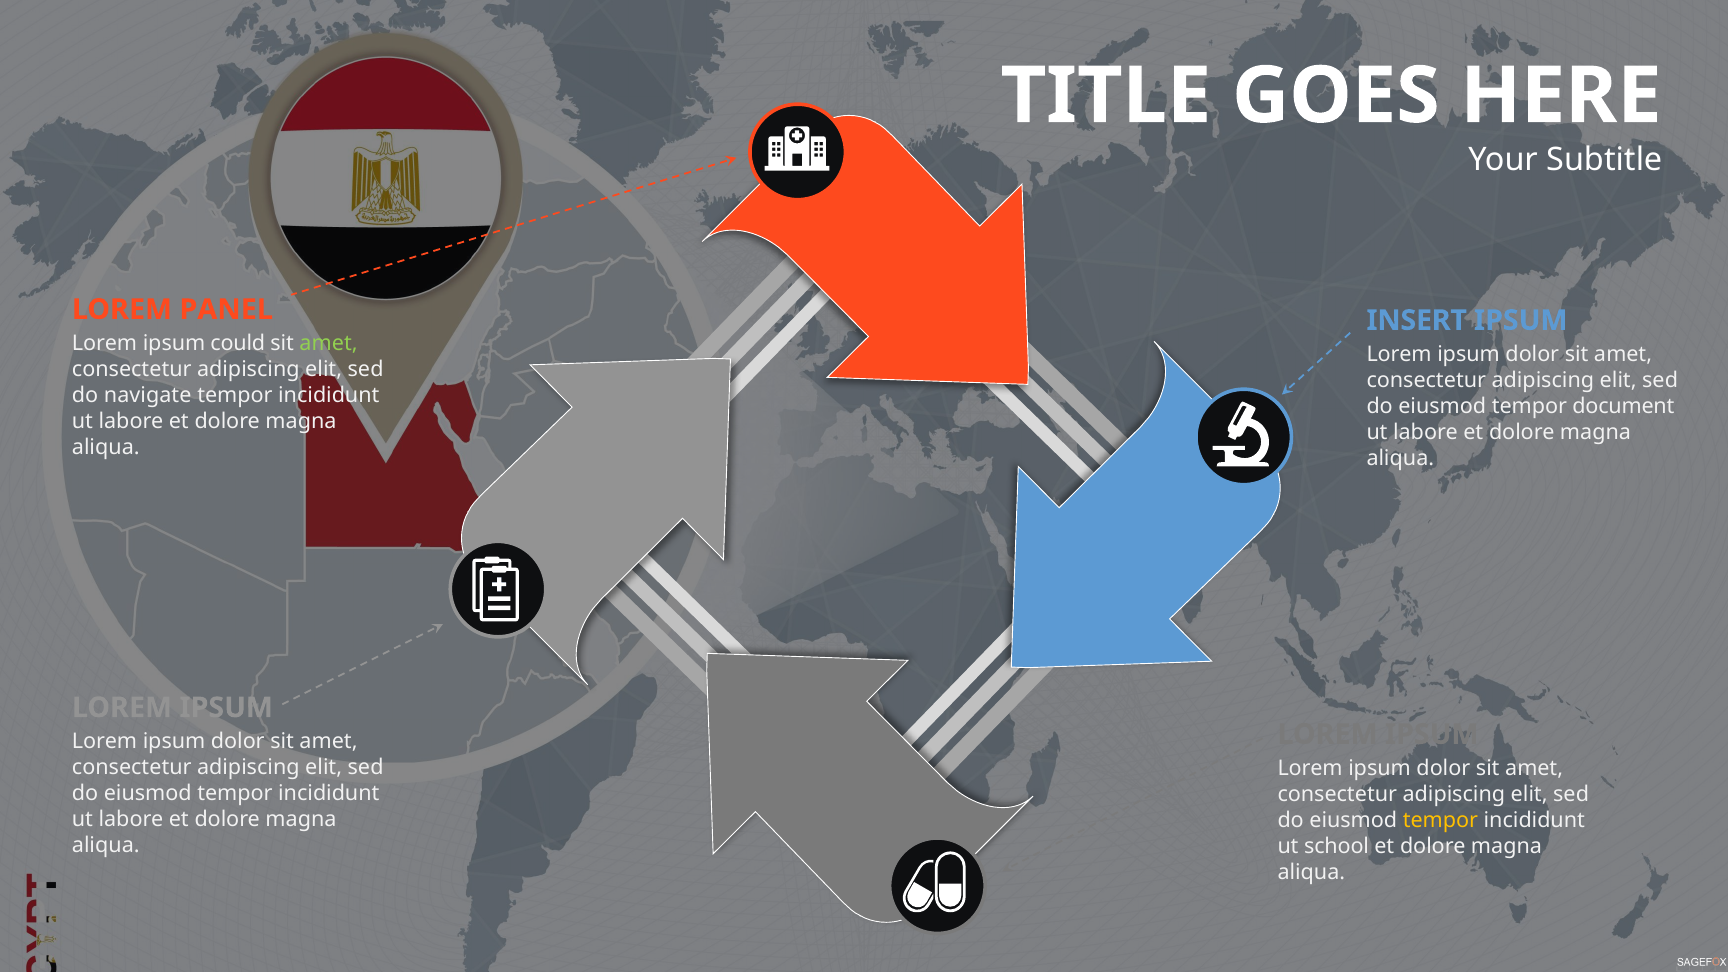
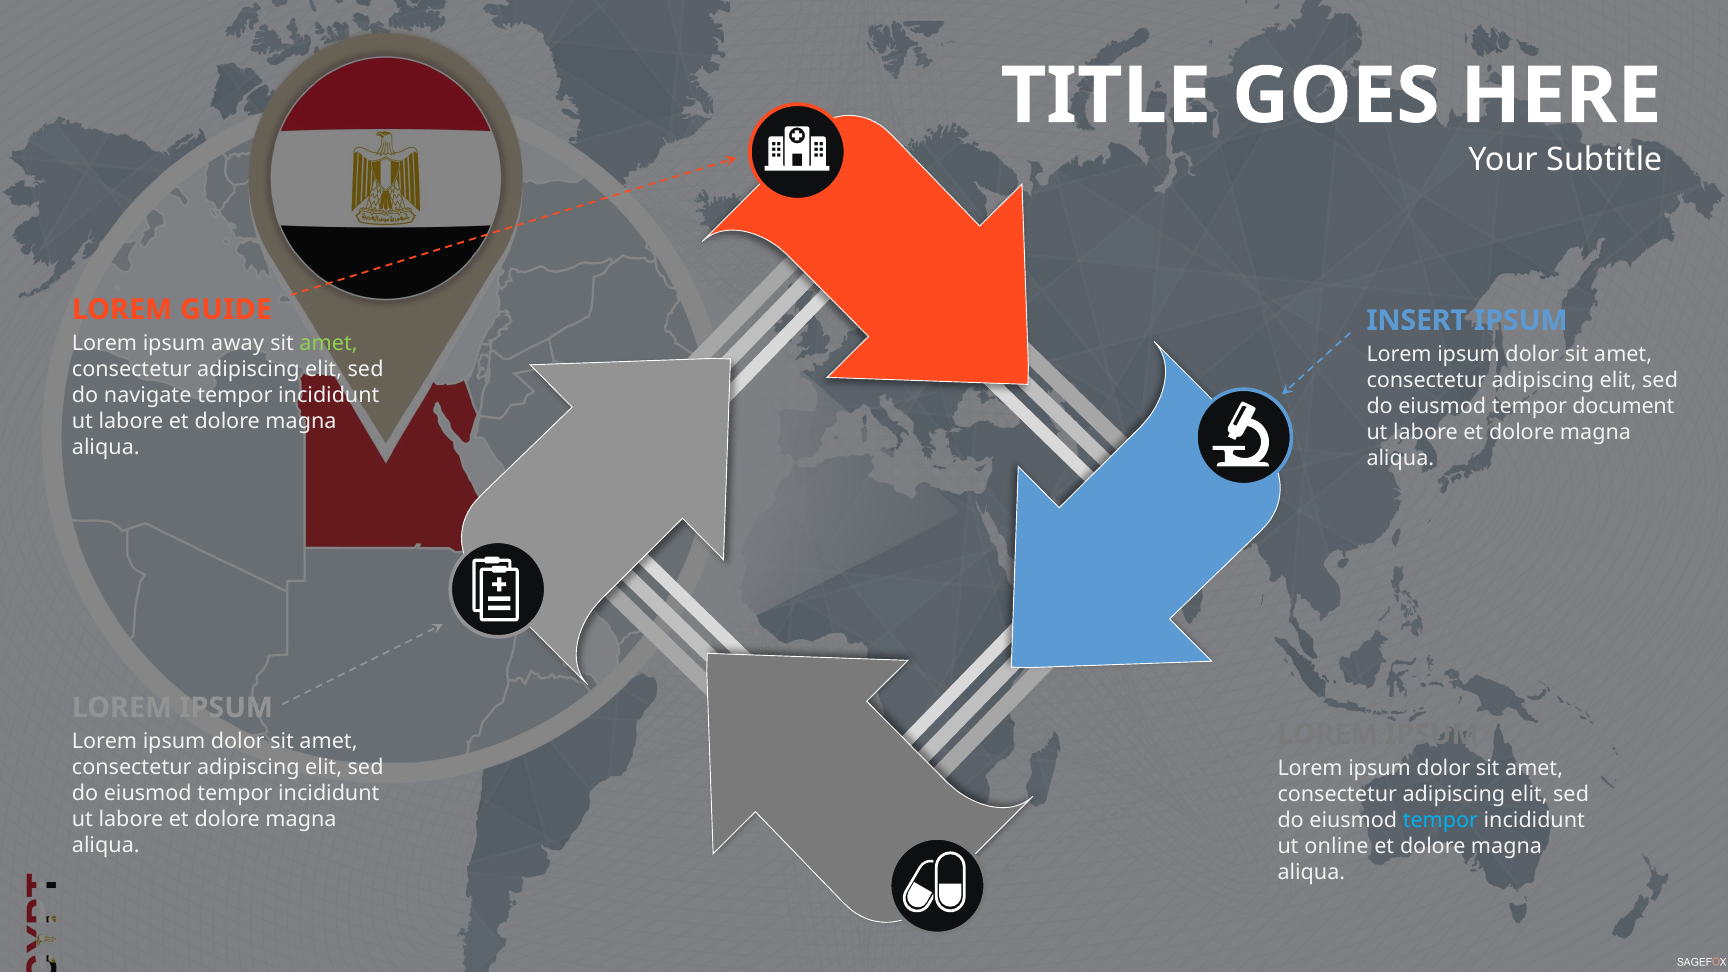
PANEL: PANEL -> GUIDE
could: could -> away
tempor at (1440, 820) colour: yellow -> light blue
school: school -> online
